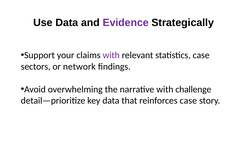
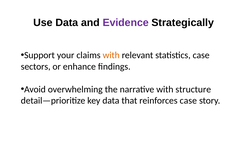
with at (111, 55) colour: purple -> orange
network: network -> enhance
challenge: challenge -> structure
